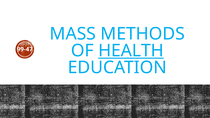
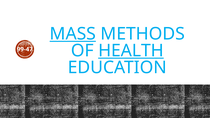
MASS underline: none -> present
